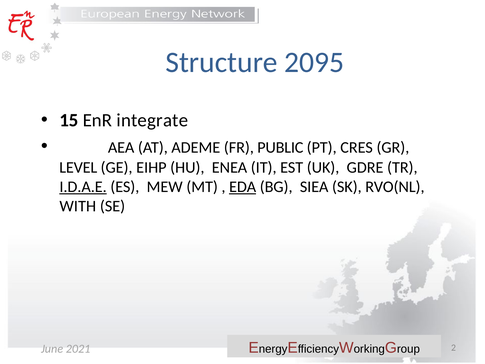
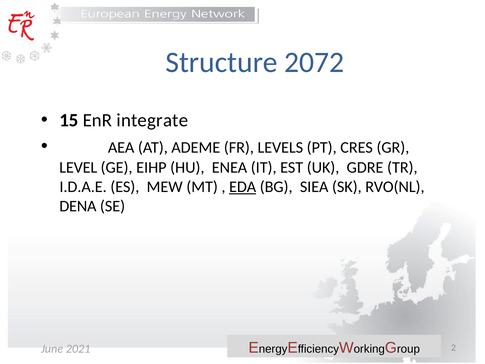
2095: 2095 -> 2072
PUBLIC: PUBLIC -> LEVELS
I.D.A.E underline: present -> none
WITH: WITH -> DENA
